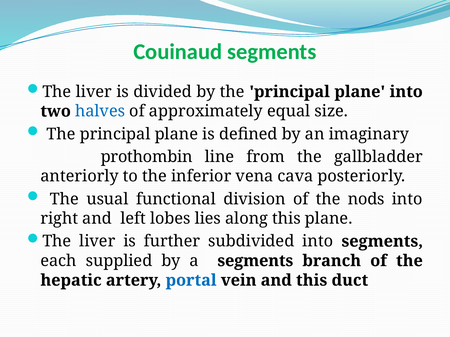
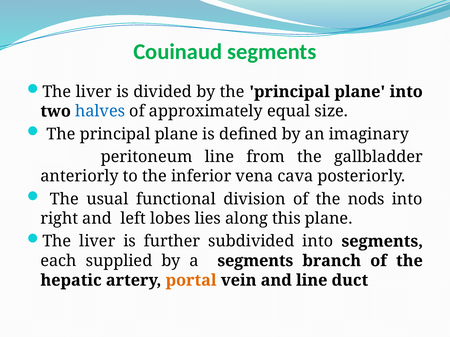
prothombin: prothombin -> peritoneum
portal colour: blue -> orange
and this: this -> line
